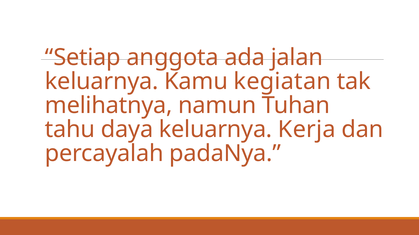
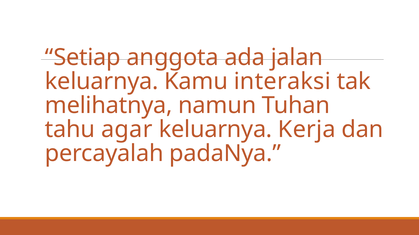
kegiatan: kegiatan -> interaksi
daya: daya -> agar
